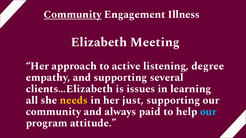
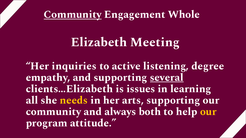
Illness: Illness -> Whole
approach: approach -> inquiries
several underline: none -> present
just: just -> arts
paid: paid -> both
our at (208, 112) colour: light blue -> yellow
